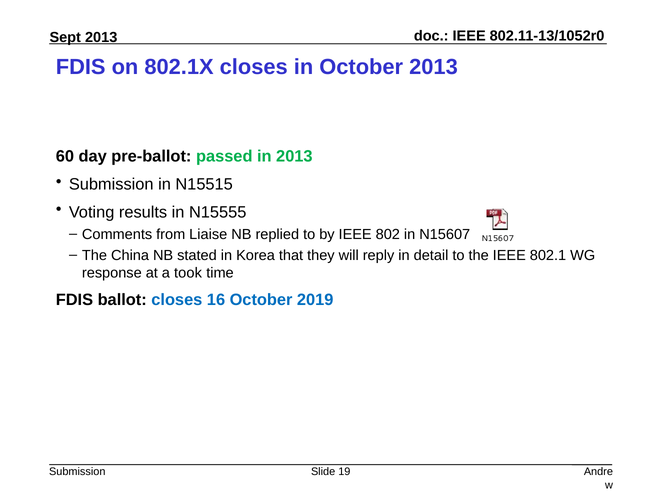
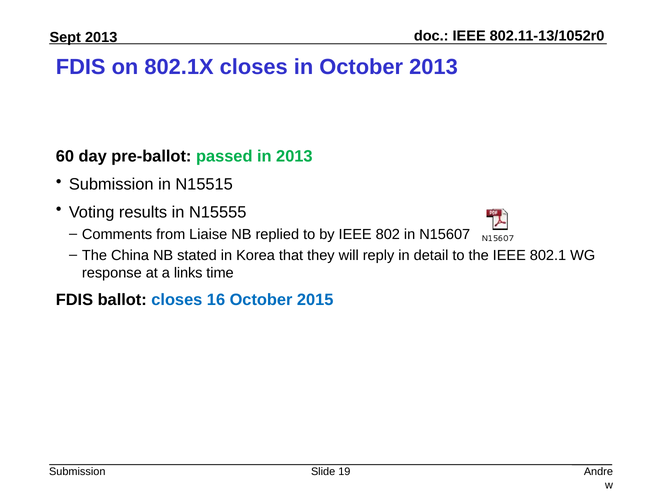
took: took -> links
2019: 2019 -> 2015
